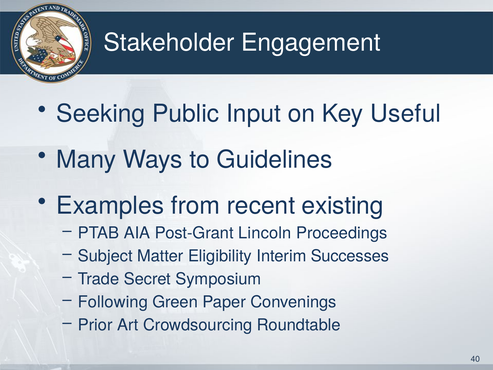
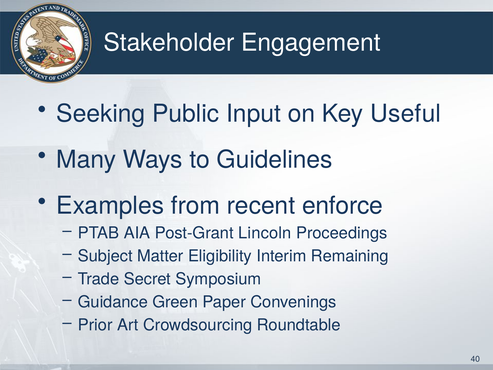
existing: existing -> enforce
Successes: Successes -> Remaining
Following: Following -> Guidance
